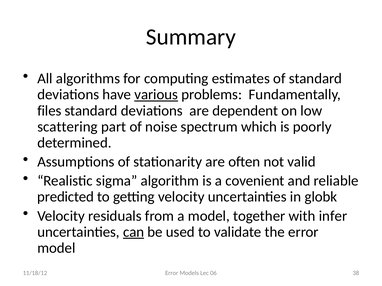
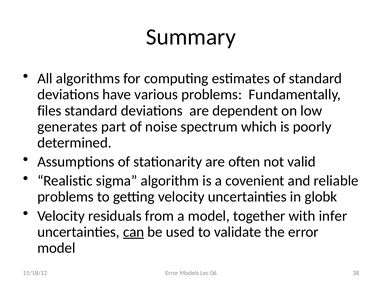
various underline: present -> none
scattering: scattering -> generates
predicted at (66, 197): predicted -> problems
